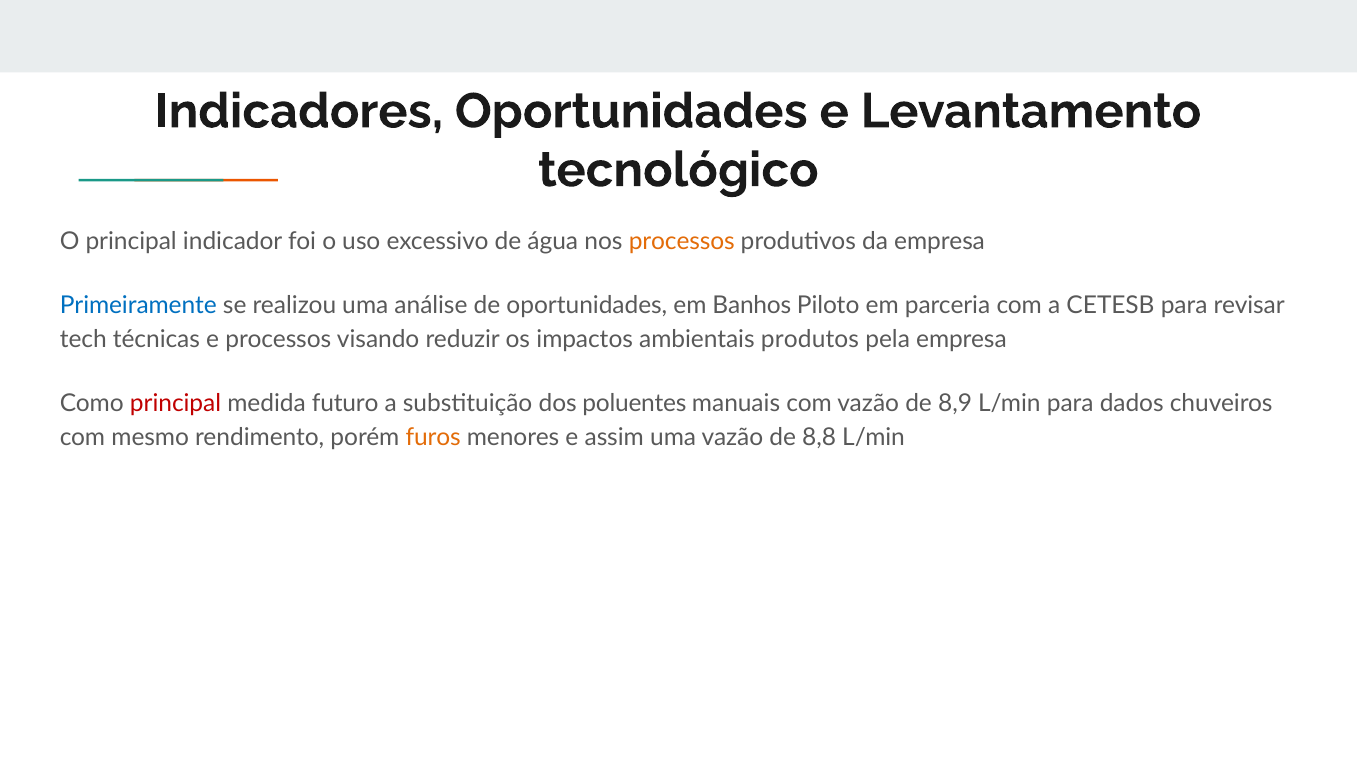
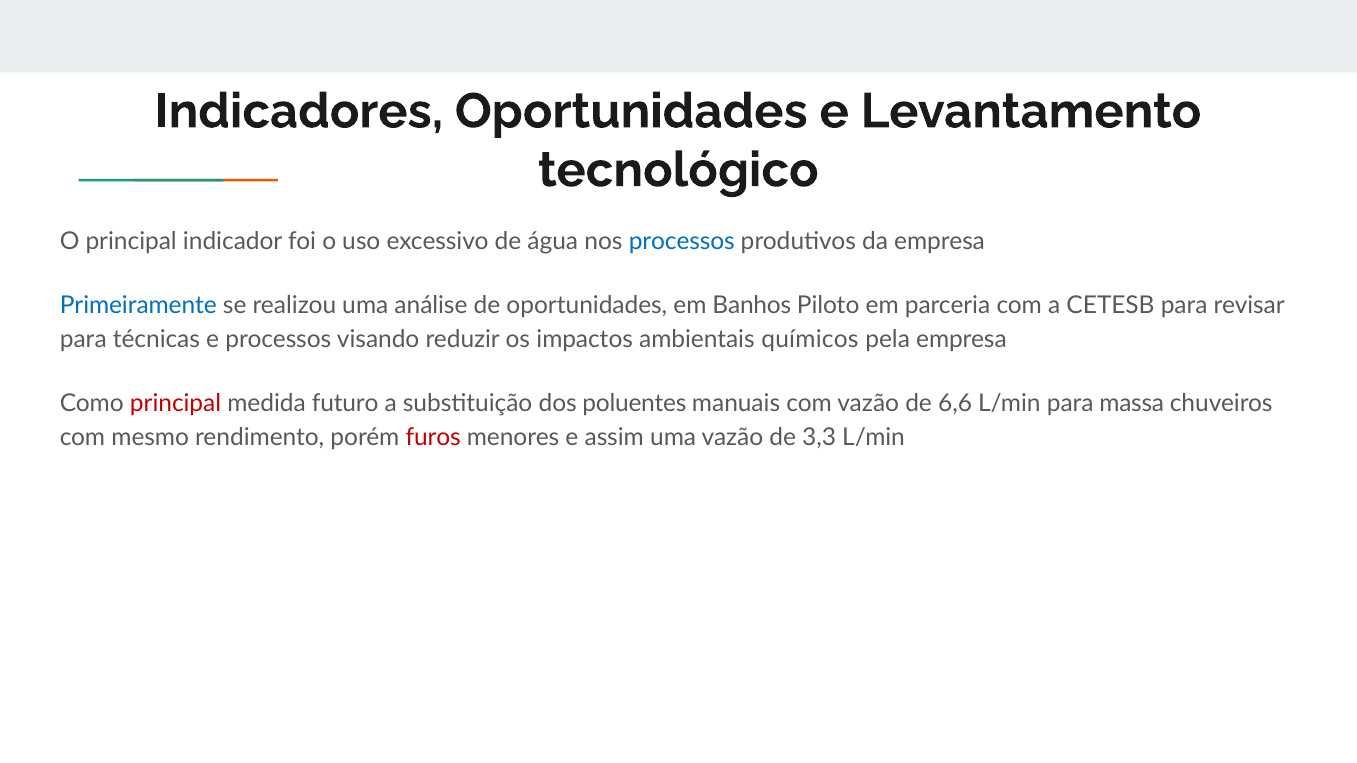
processos at (682, 242) colour: orange -> blue
tech at (83, 339): tech -> para
produtos: produtos -> químicos
8,9: 8,9 -> 6,6
dados: dados -> massa
furos colour: orange -> red
8,8: 8,8 -> 3,3
